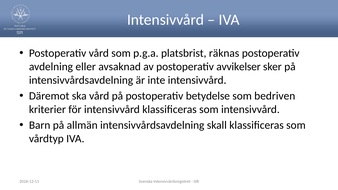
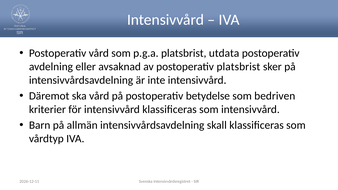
räknas: räknas -> utdata
postoperativ avvikelser: avvikelser -> platsbrist
